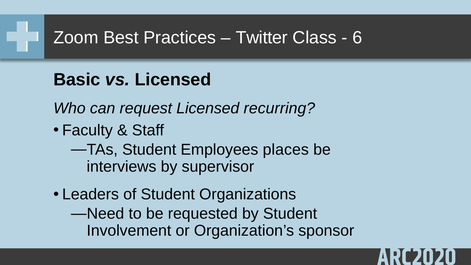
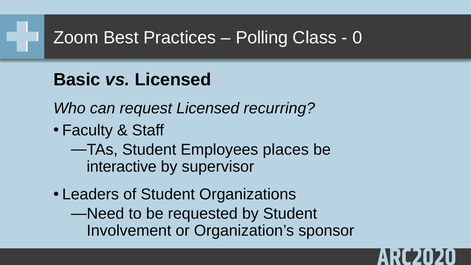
Twitter: Twitter -> Polling
6: 6 -> 0
interviews: interviews -> interactive
